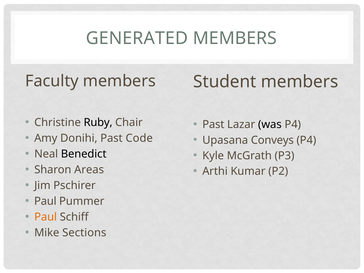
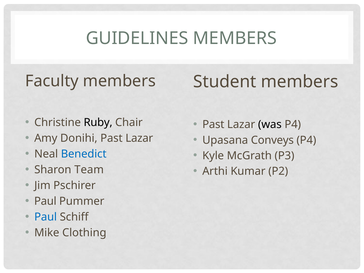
GENERATED: GENERATED -> GUIDELINES
Donihi Past Code: Code -> Lazar
Benedict colour: black -> blue
Areas: Areas -> Team
Paul at (46, 217) colour: orange -> blue
Sections: Sections -> Clothing
